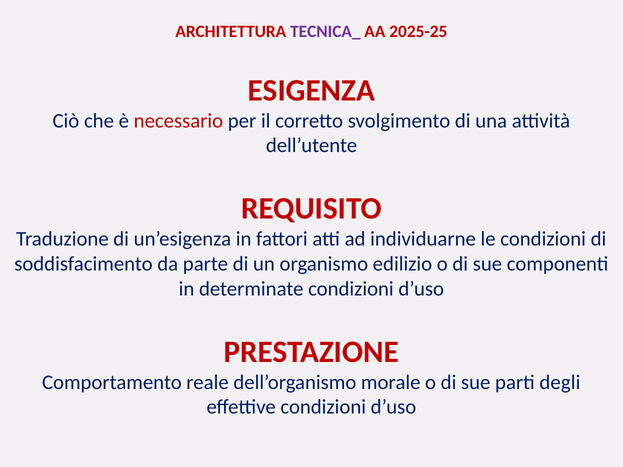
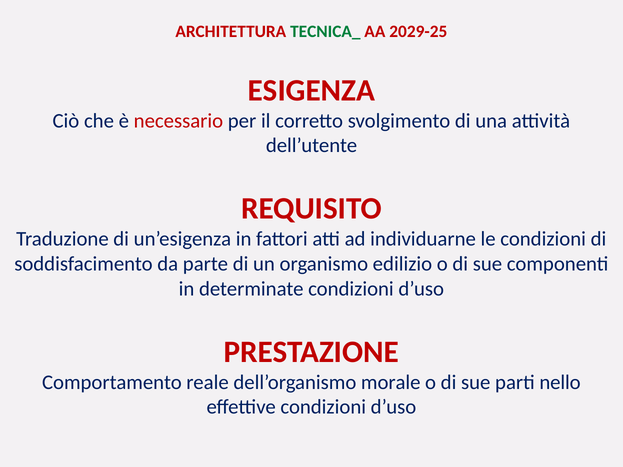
TECNICA_ colour: purple -> green
2025-25: 2025-25 -> 2029-25
degli: degli -> nello
